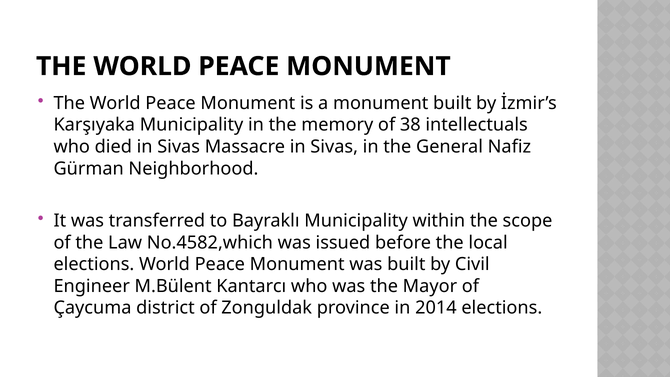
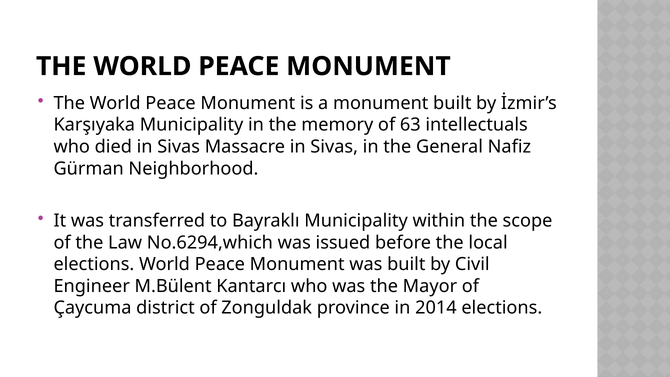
38: 38 -> 63
No.4582,which: No.4582,which -> No.6294,which
